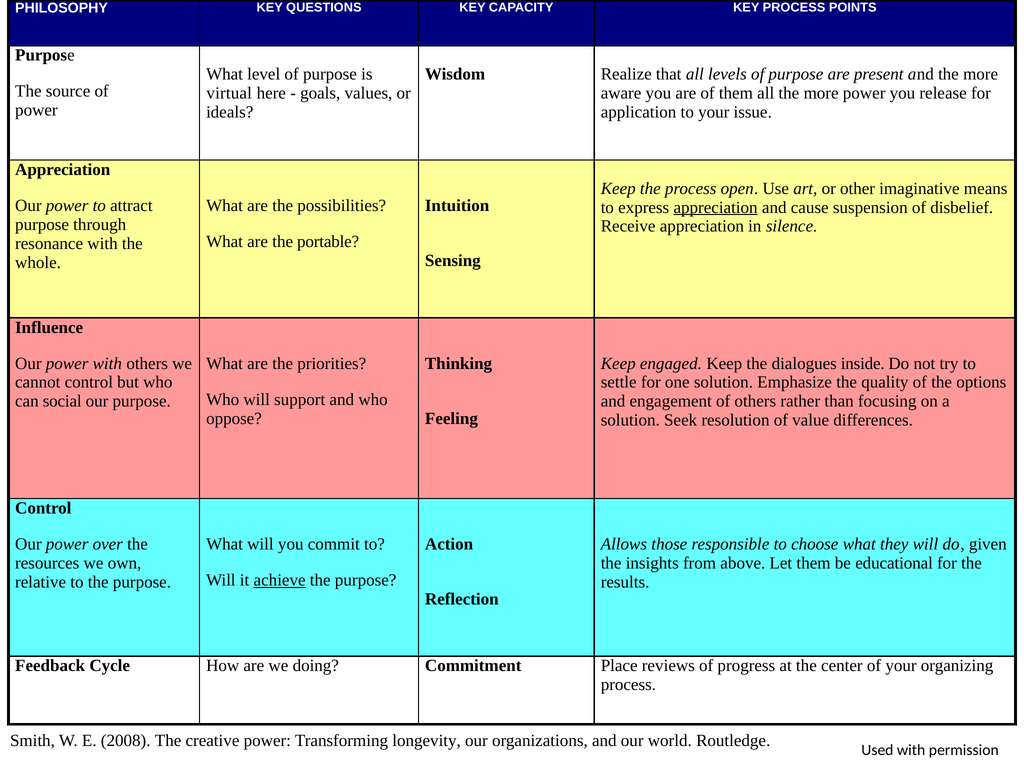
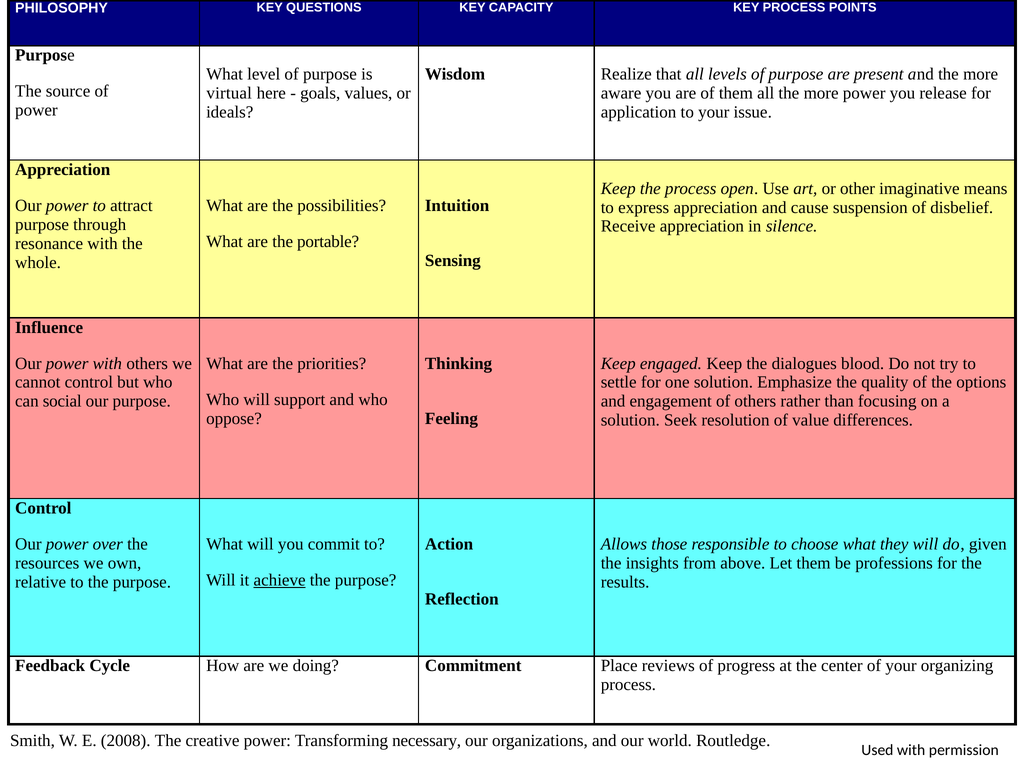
appreciation at (716, 207) underline: present -> none
inside: inside -> blood
educational: educational -> professions
longevity: longevity -> necessary
